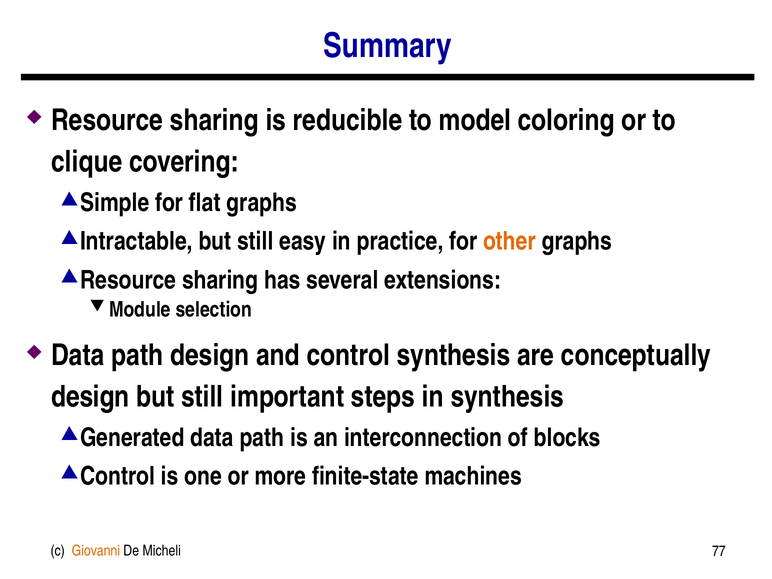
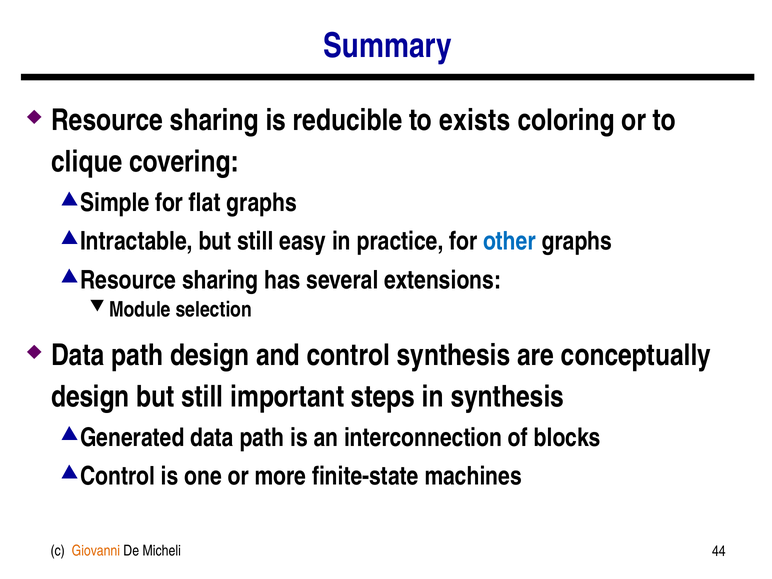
model: model -> exists
other colour: orange -> blue
77: 77 -> 44
